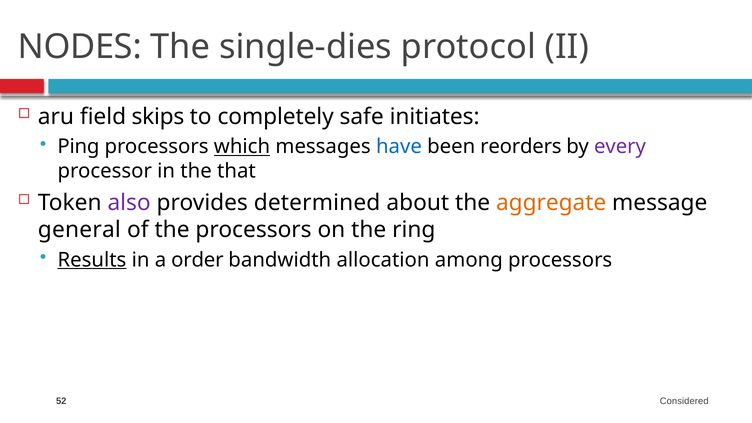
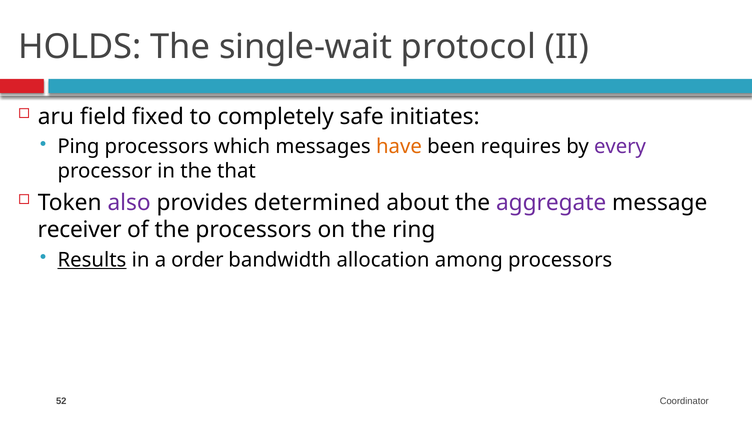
NODES: NODES -> HOLDS
single-dies: single-dies -> single-wait
skips: skips -> fixed
which underline: present -> none
have colour: blue -> orange
reorders: reorders -> requires
aggregate colour: orange -> purple
general: general -> receiver
Considered: Considered -> Coordinator
